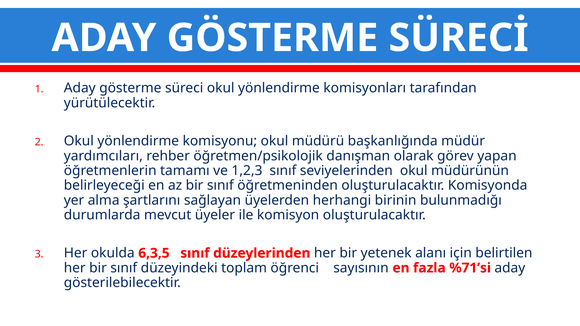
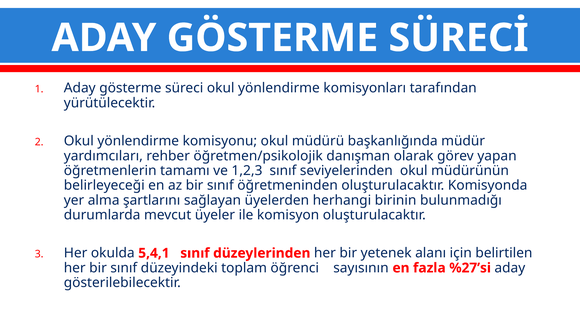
6,3,5: 6,3,5 -> 5,4,1
%71’si: %71’si -> %27’si
